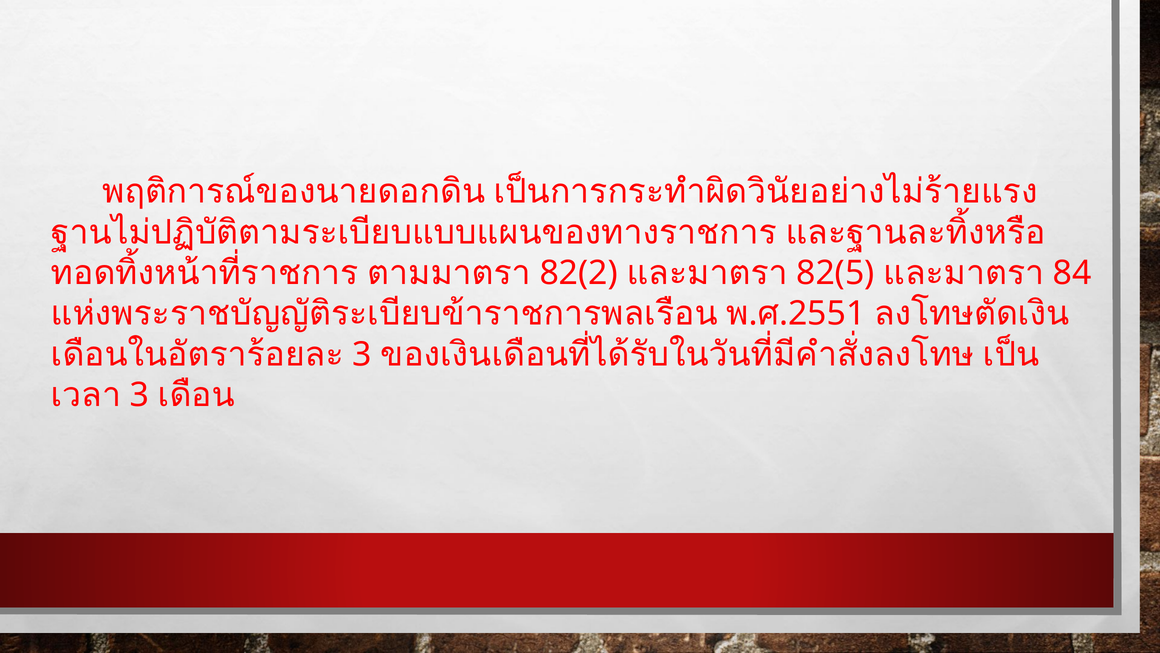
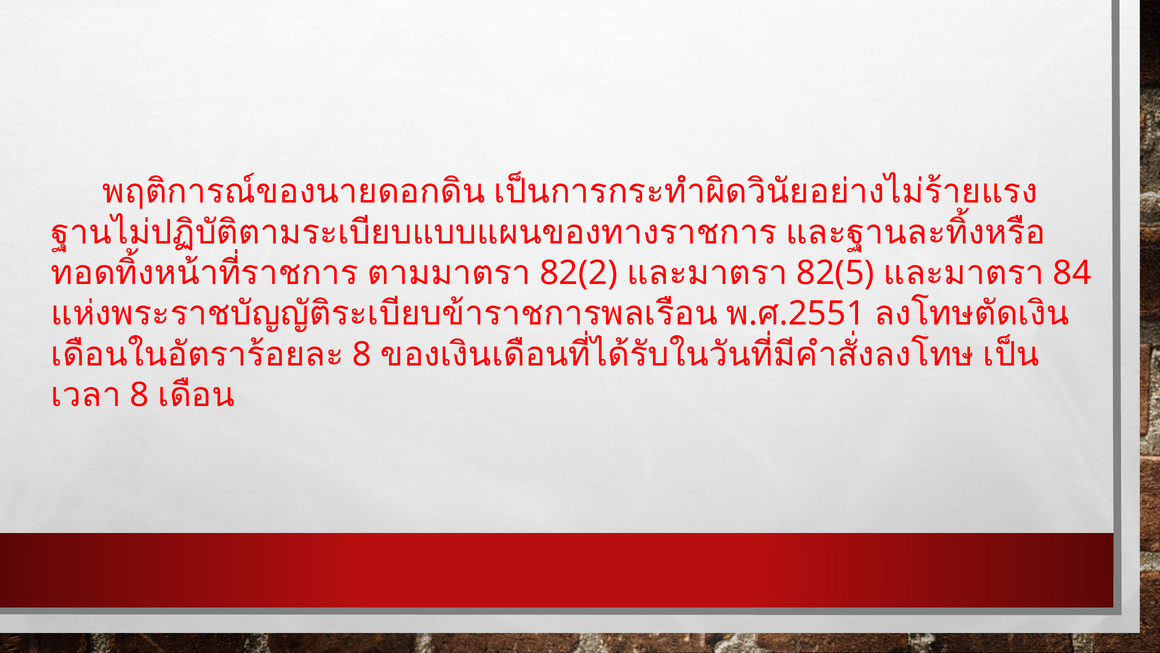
3 at (362, 354): 3 -> 8
3 at (140, 395): 3 -> 8
